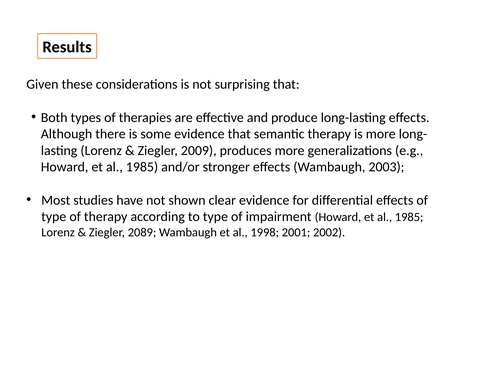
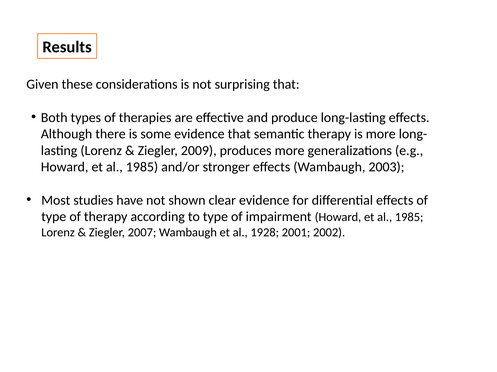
2089: 2089 -> 2007
1998: 1998 -> 1928
